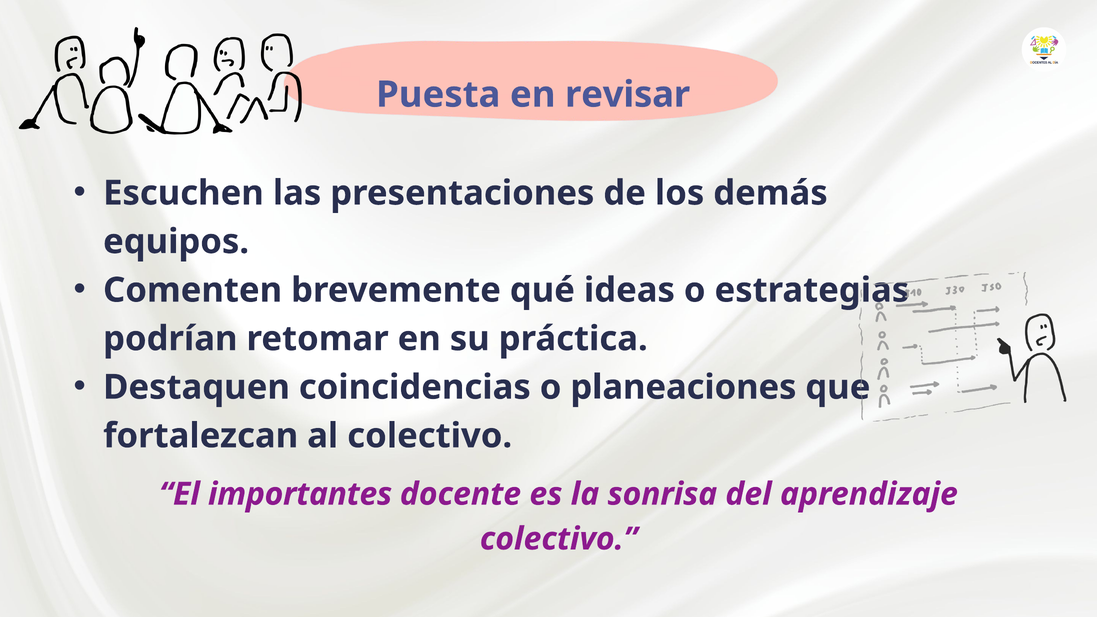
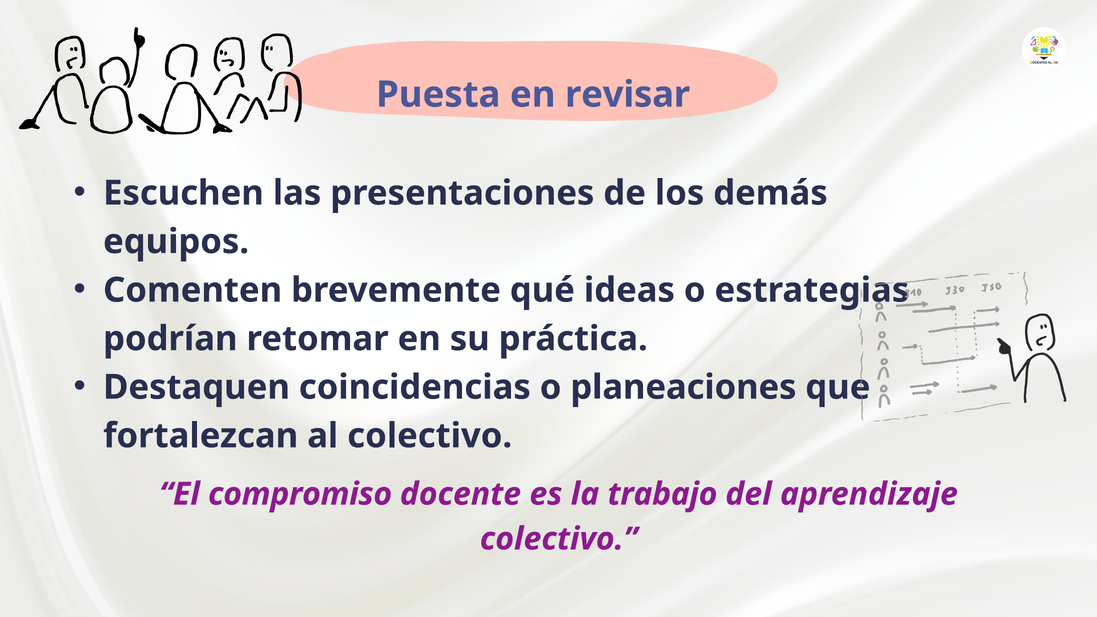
importantes: importantes -> compromiso
sonrisa: sonrisa -> trabajo
